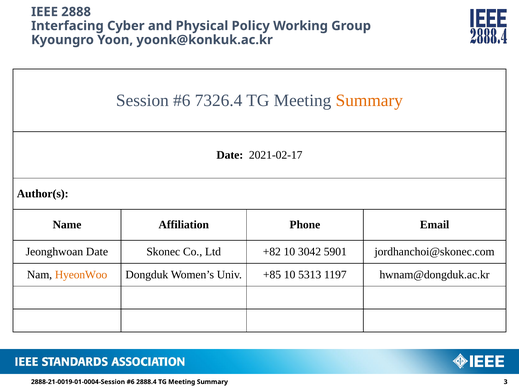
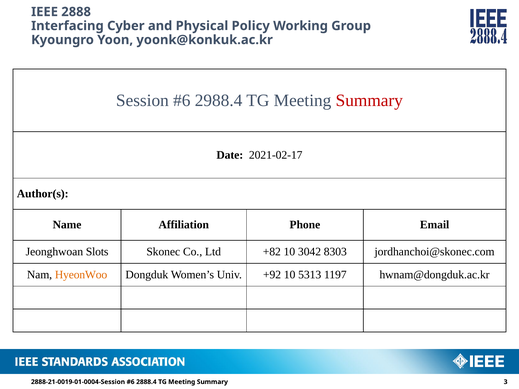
7326.4: 7326.4 -> 2988.4
Summary at (369, 101) colour: orange -> red
Jeonghwoan Date: Date -> Slots
5901: 5901 -> 8303
+85: +85 -> +92
